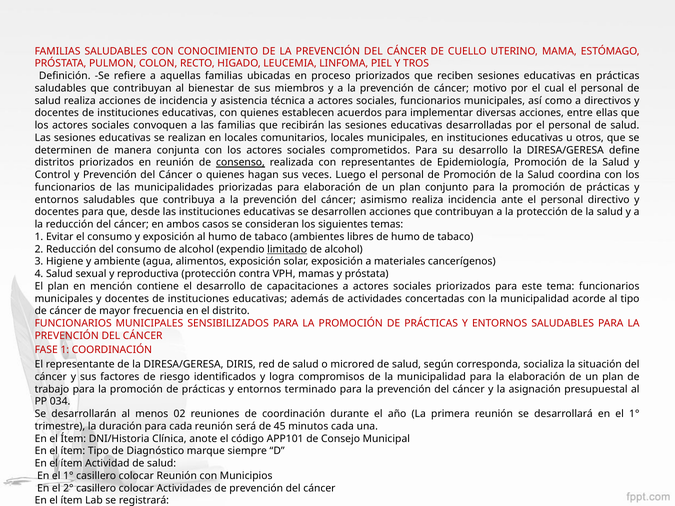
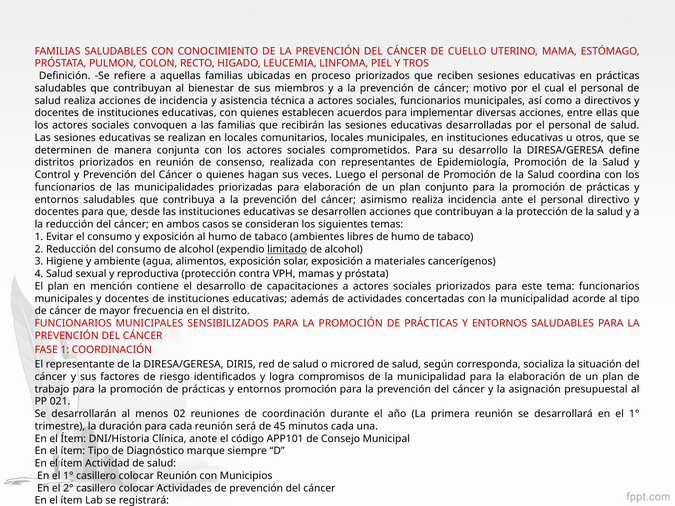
consenso underline: present -> none
entornos terminado: terminado -> promoción
034: 034 -> 021
